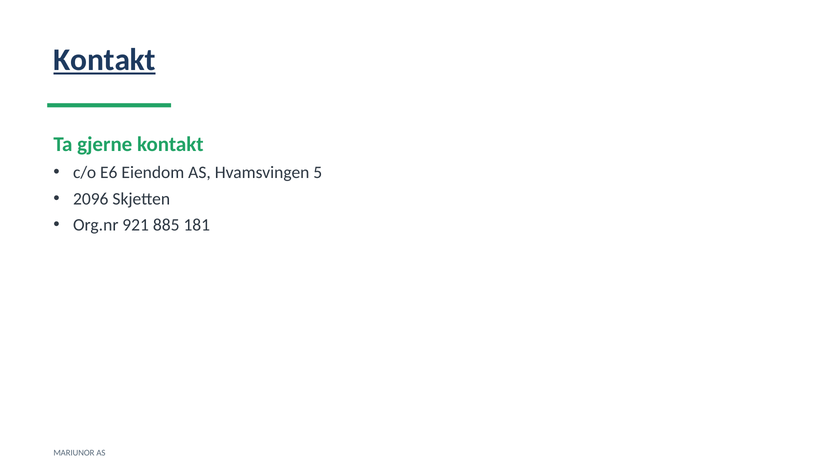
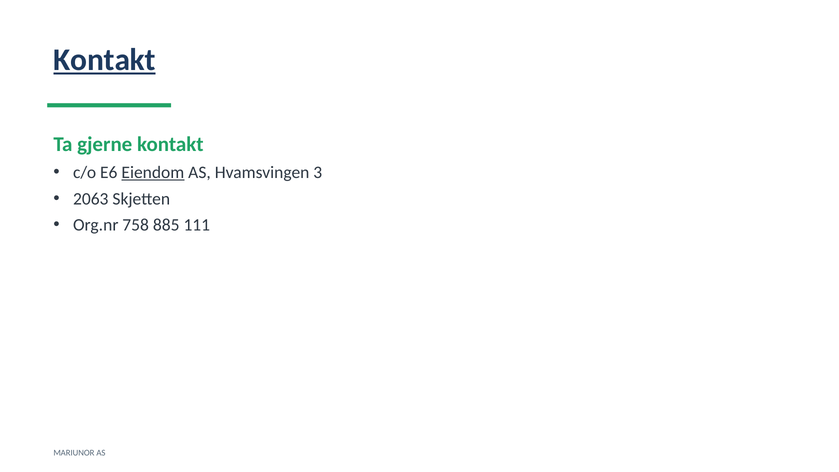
Eiendom underline: none -> present
5: 5 -> 3
2096: 2096 -> 2063
921: 921 -> 758
181: 181 -> 111
